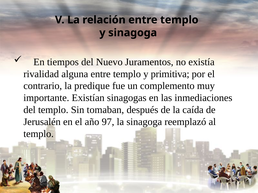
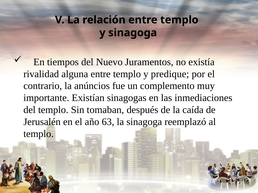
primitiva: primitiva -> predique
predique: predique -> anúncios
97: 97 -> 63
